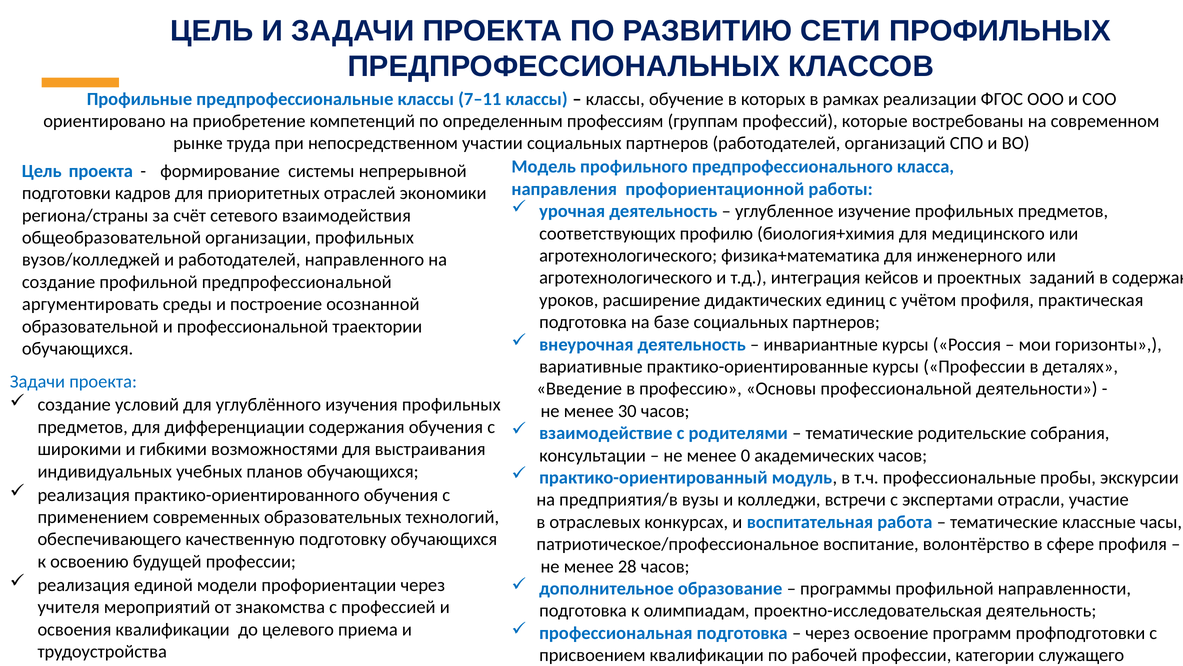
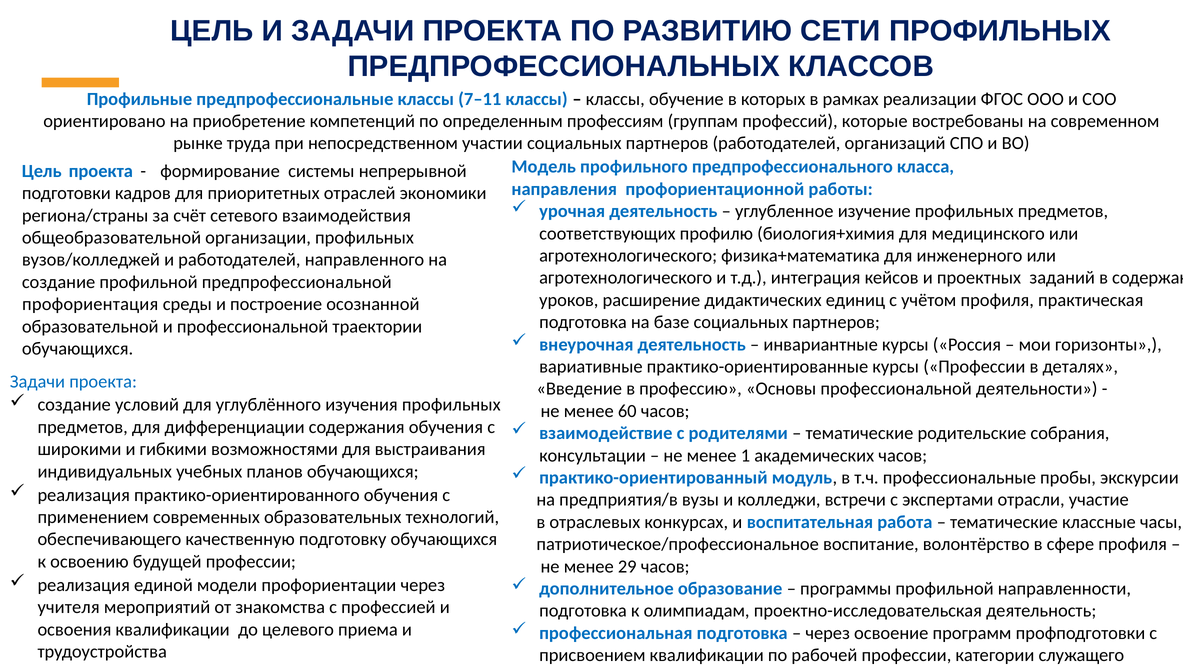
аргументировать: аргументировать -> профориентация
30: 30 -> 60
0: 0 -> 1
28: 28 -> 29
